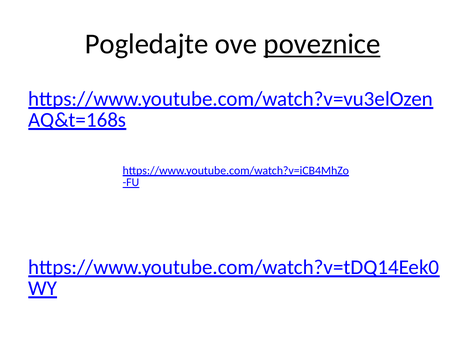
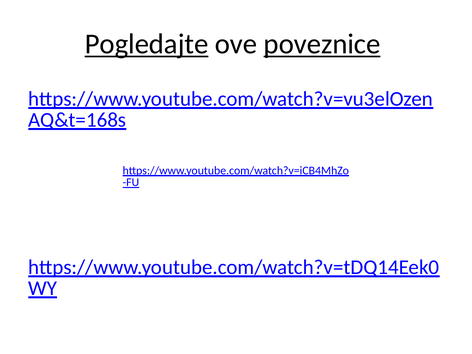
Pogledajte underline: none -> present
